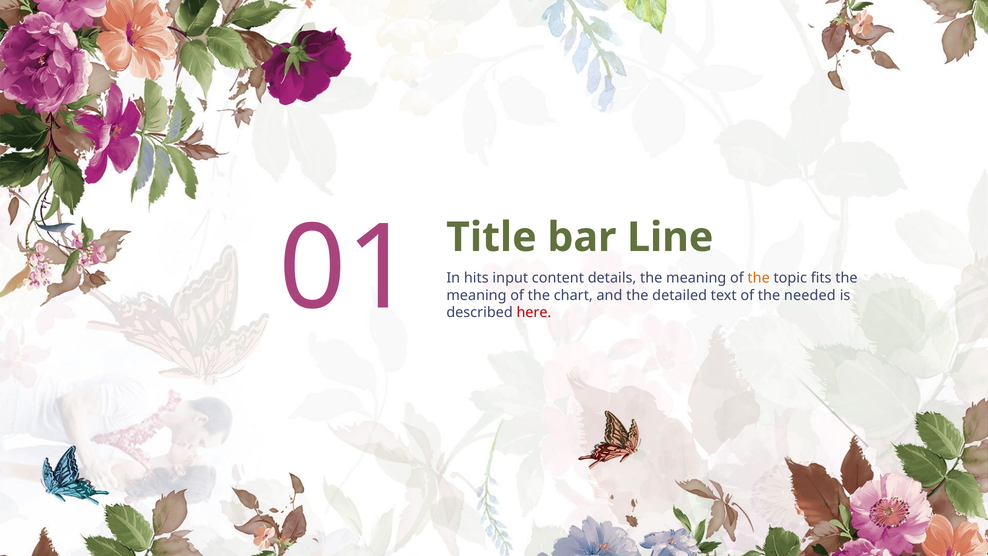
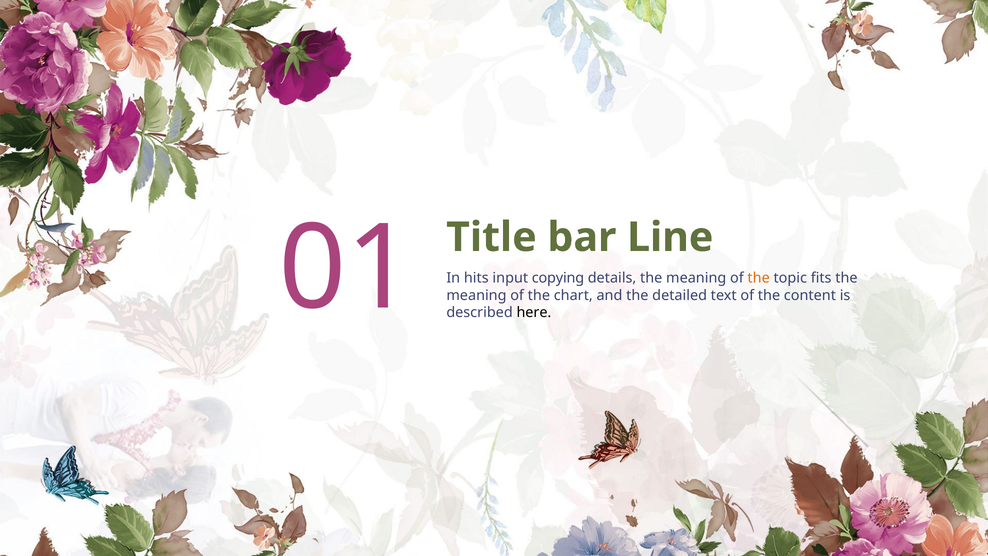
content: content -> copying
needed: needed -> content
here colour: red -> black
